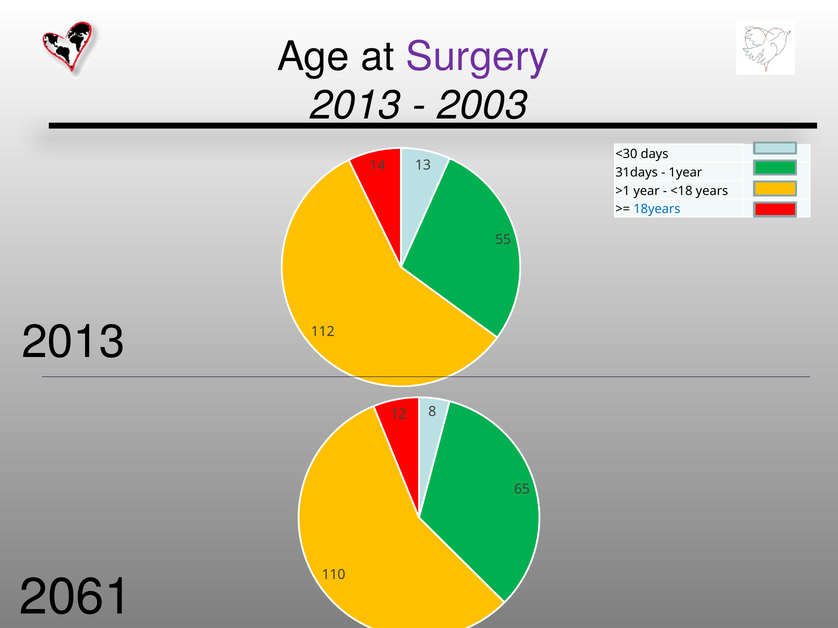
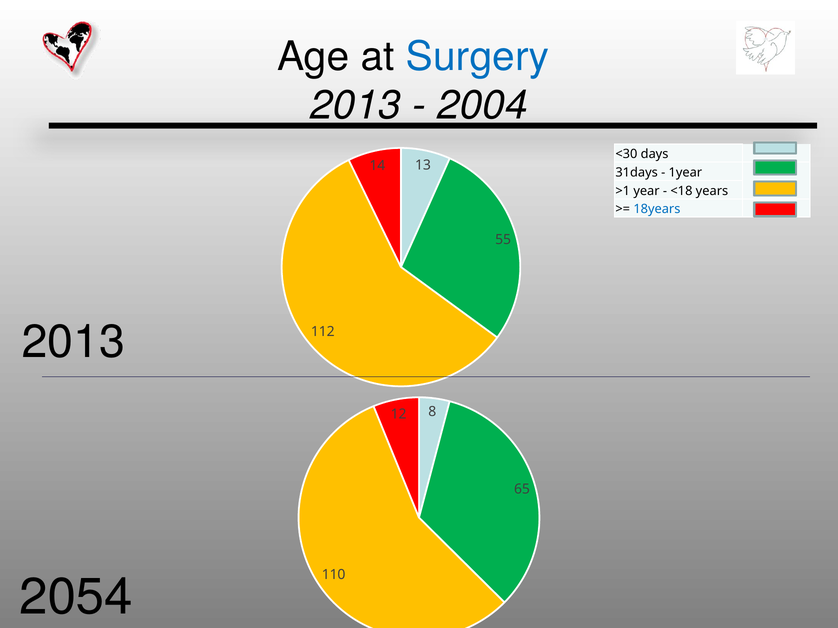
Surgery colour: purple -> blue
2003: 2003 -> 2004
2061: 2061 -> 2054
